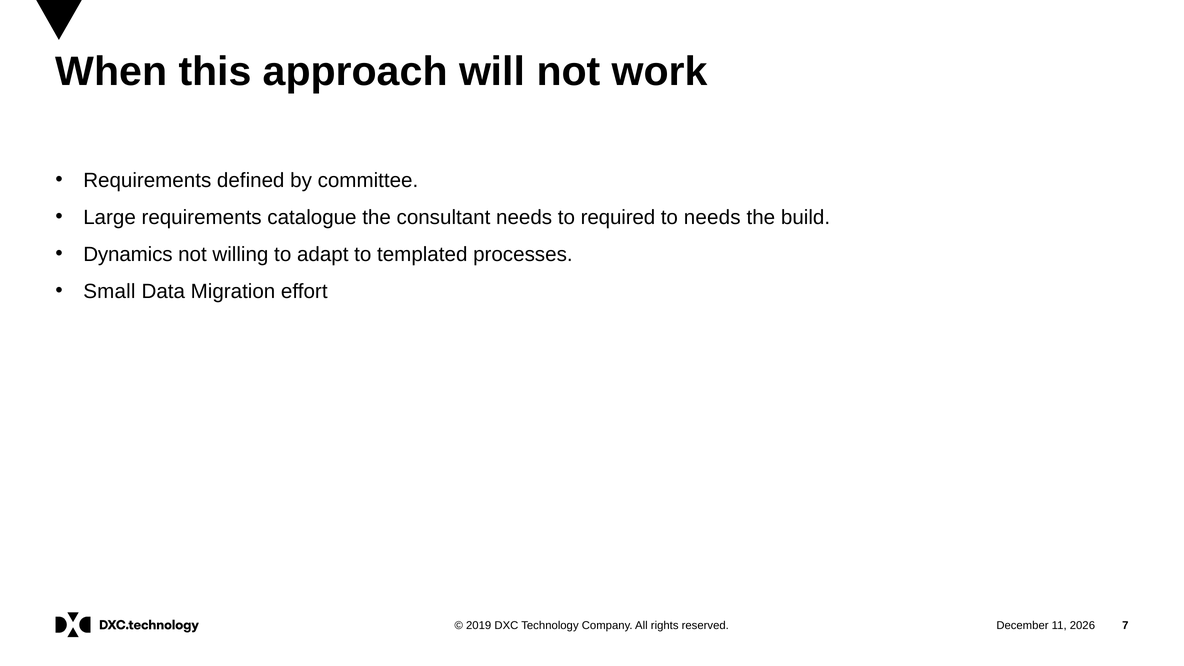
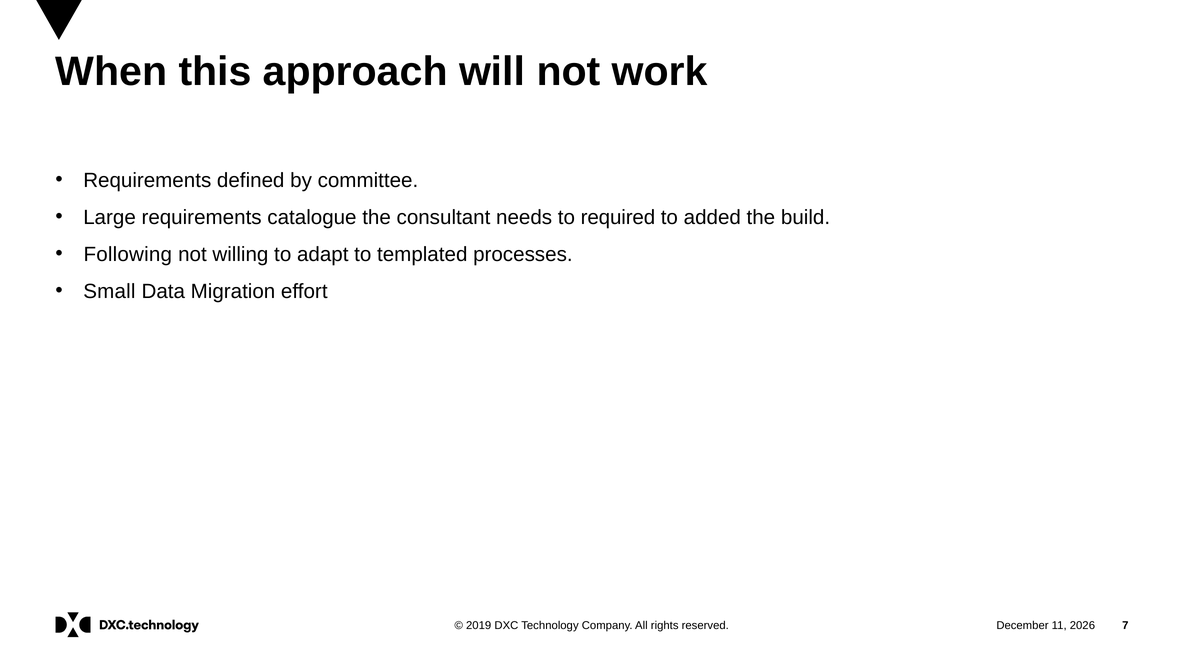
to needs: needs -> added
Dynamics: Dynamics -> Following
